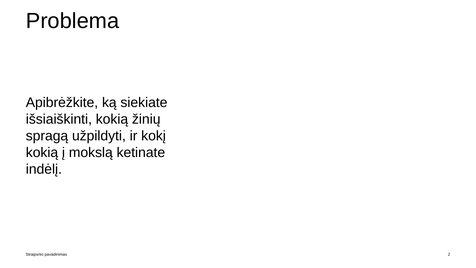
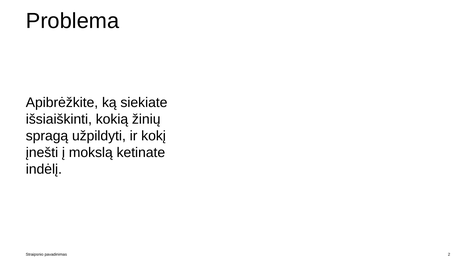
kokią at (42, 152): kokią -> įnešti
